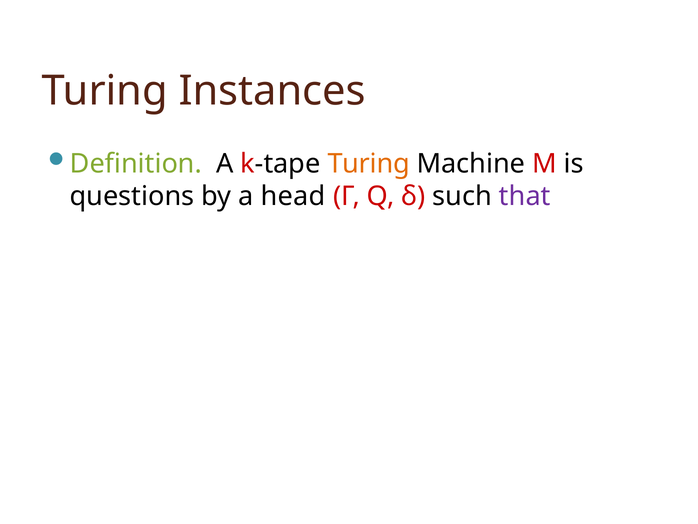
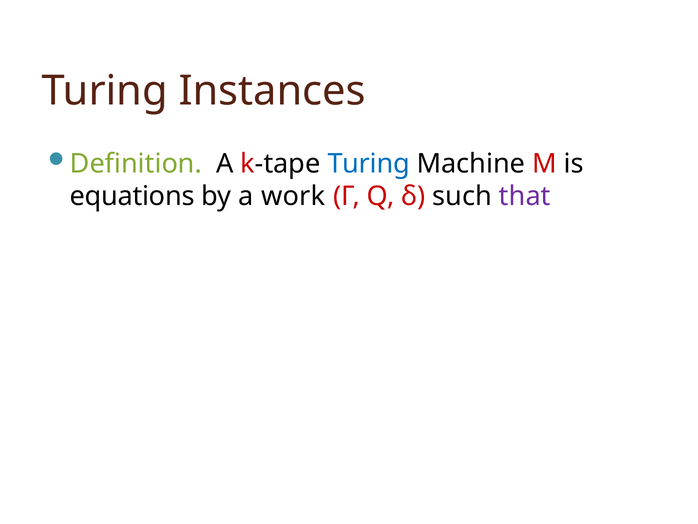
Turing at (369, 164) colour: orange -> blue
questions: questions -> equations
head: head -> work
